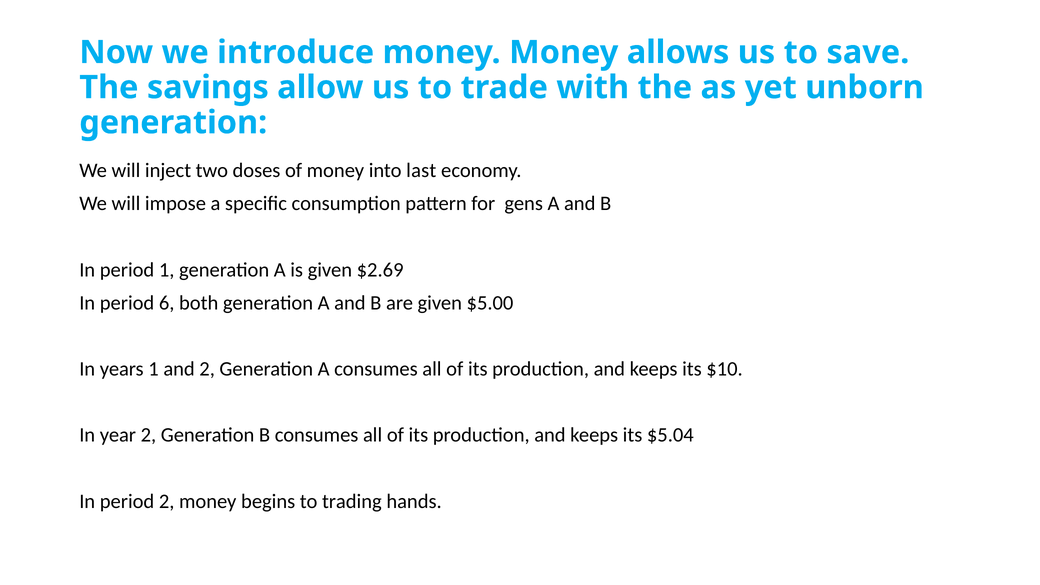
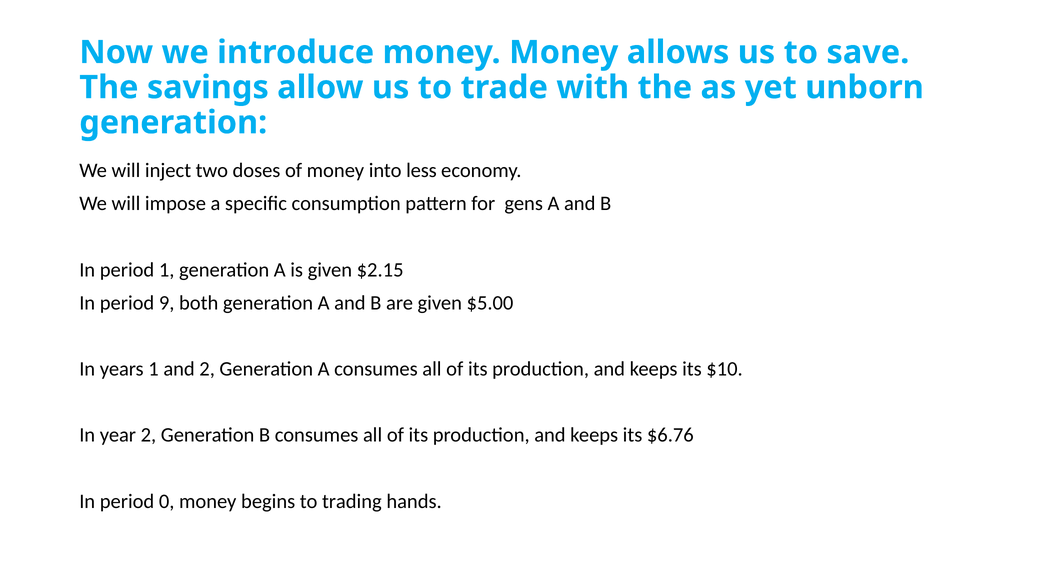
last: last -> less
$2.69: $2.69 -> $2.15
6: 6 -> 9
$5.04: $5.04 -> $6.76
period 2: 2 -> 0
